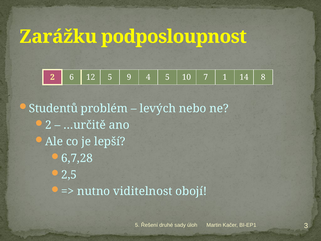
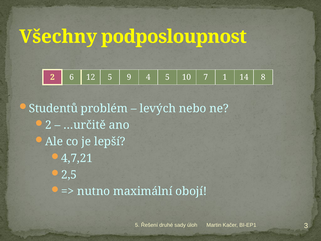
Zarážku: Zarážku -> Všechny
6,7,28: 6,7,28 -> 4,7,21
viditelnost: viditelnost -> maximální
